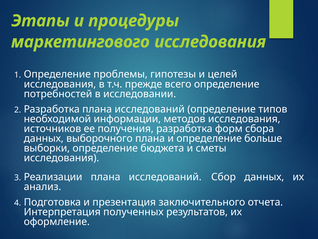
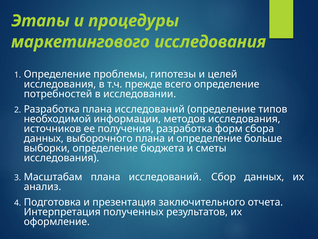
Реализации: Реализации -> Масштабам
